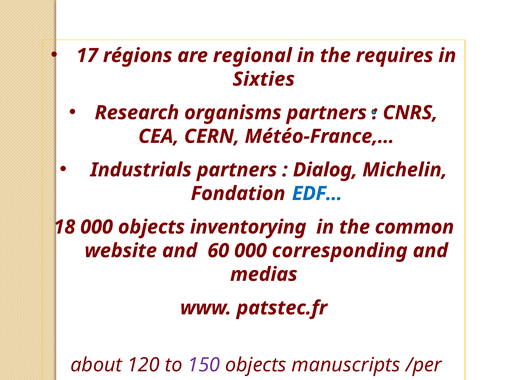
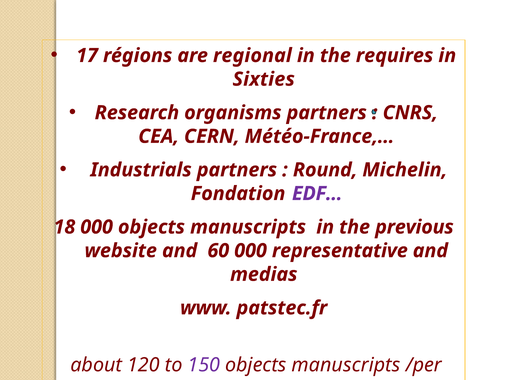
Dialog: Dialog -> Round
EDF… colour: blue -> purple
000 objects inventorying: inventorying -> manuscripts
common: common -> previous
corresponding: corresponding -> representative
